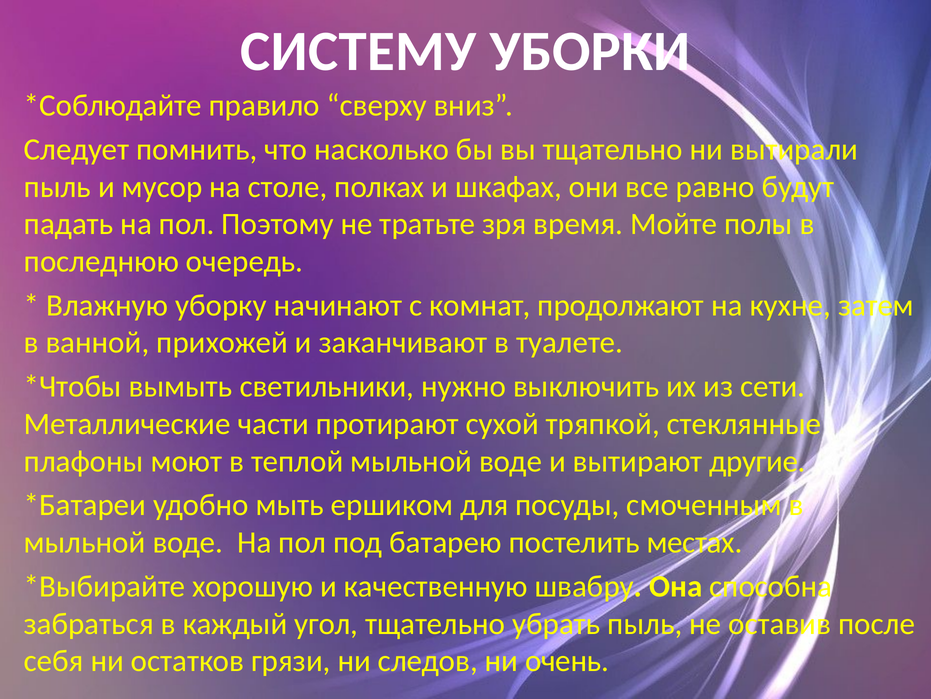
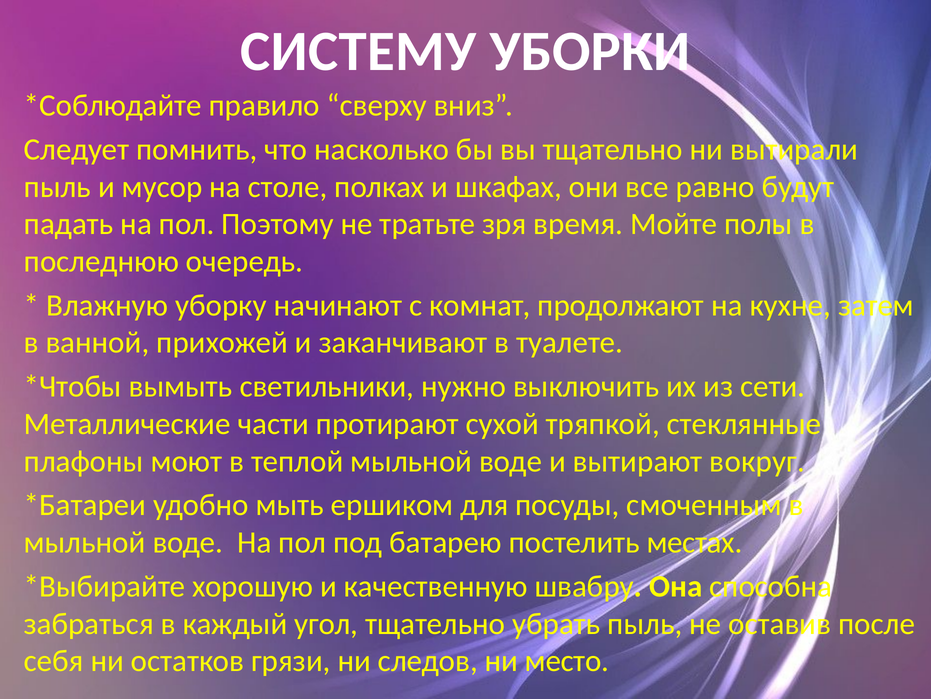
другие: другие -> вокруг
очень: очень -> место
